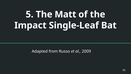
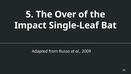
Matt: Matt -> Over
